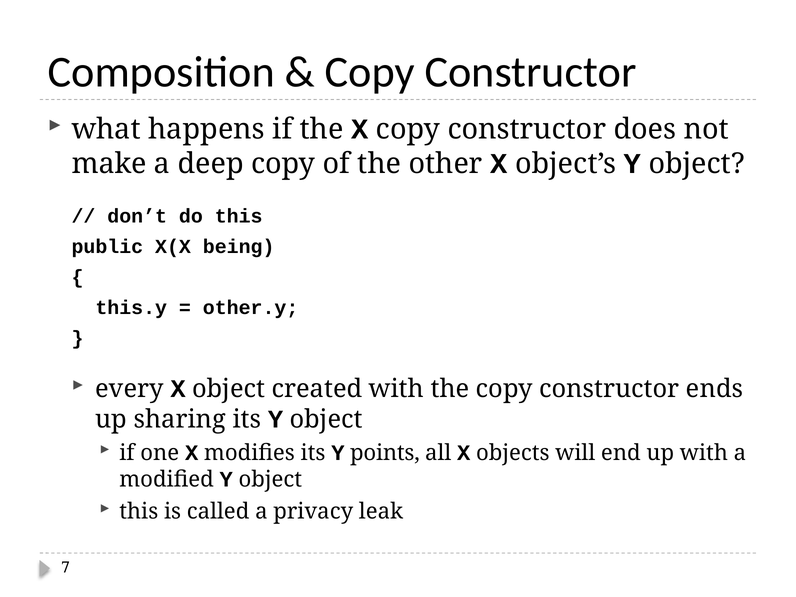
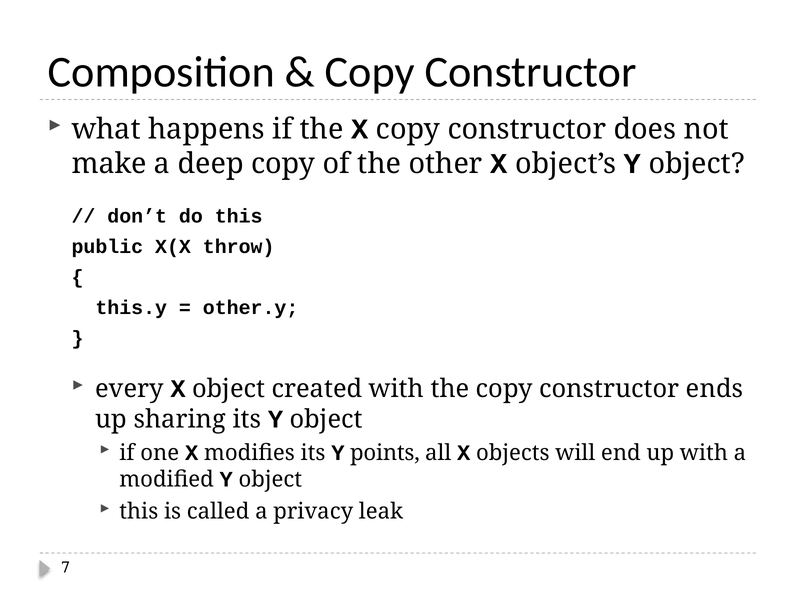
being: being -> throw
